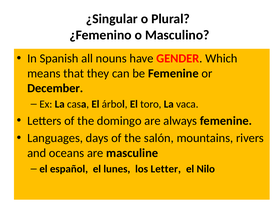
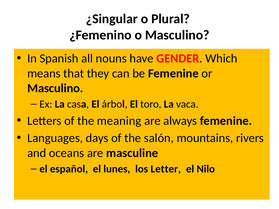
December at (55, 88): December -> Masculino
domingo: domingo -> meaning
